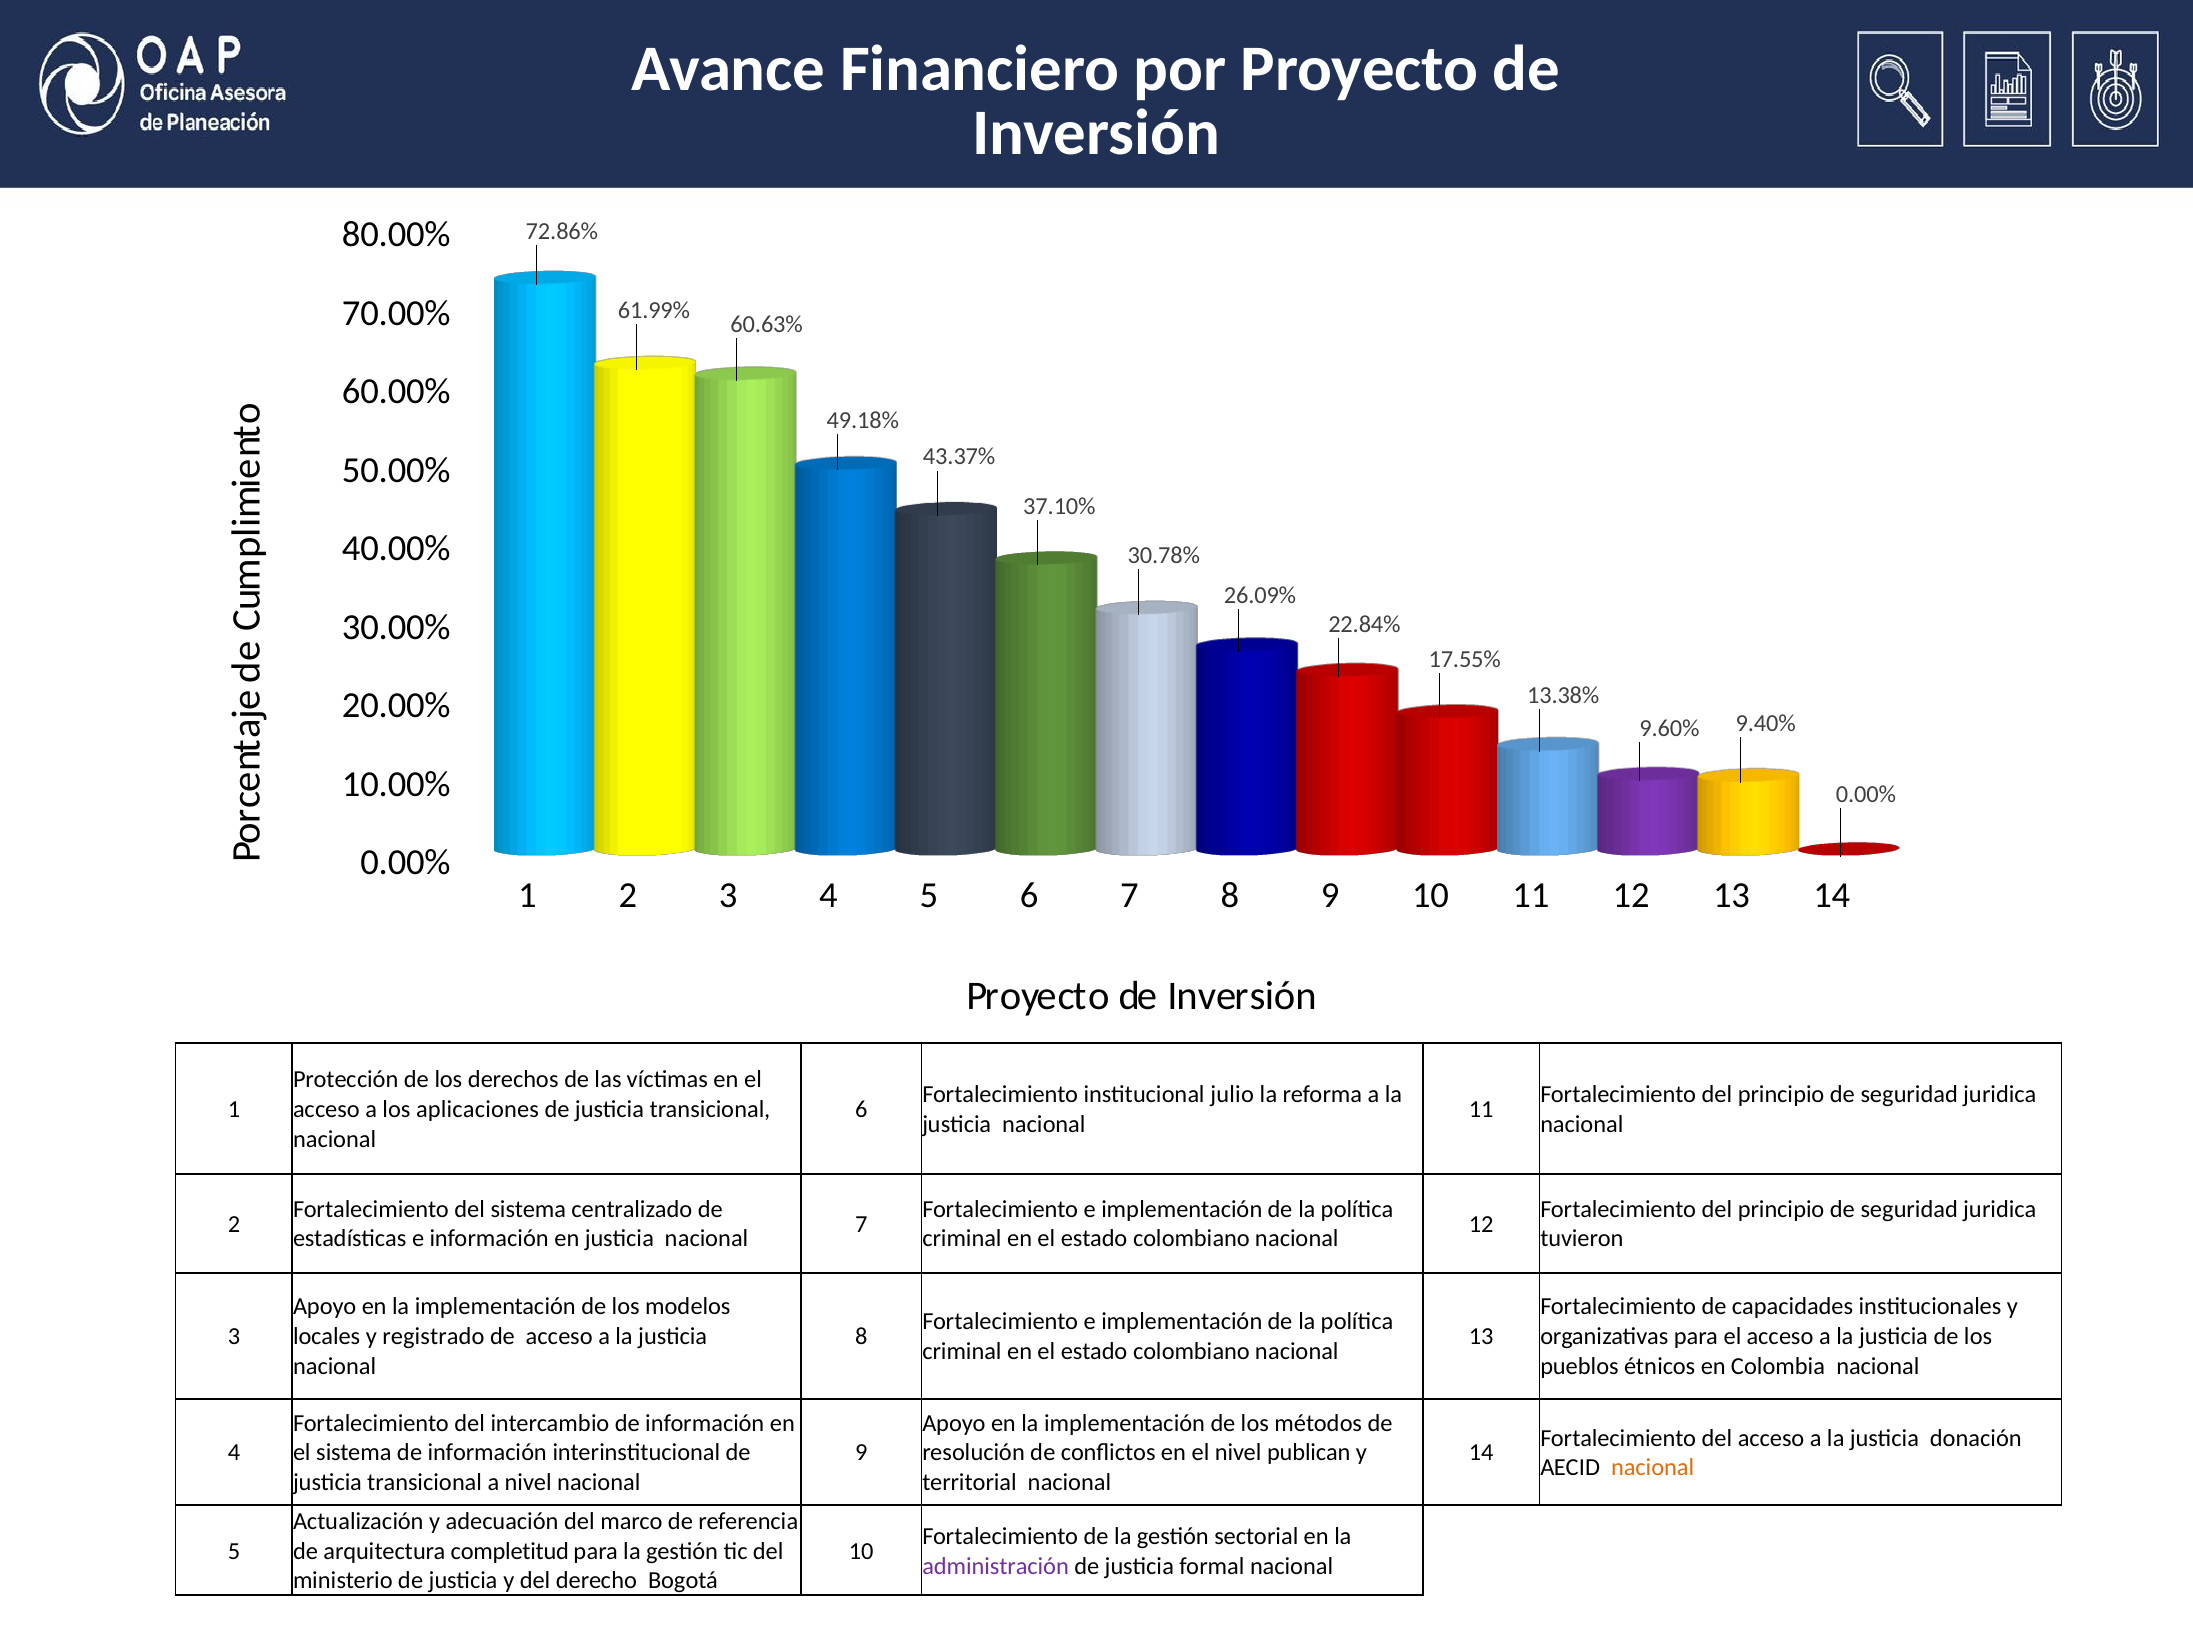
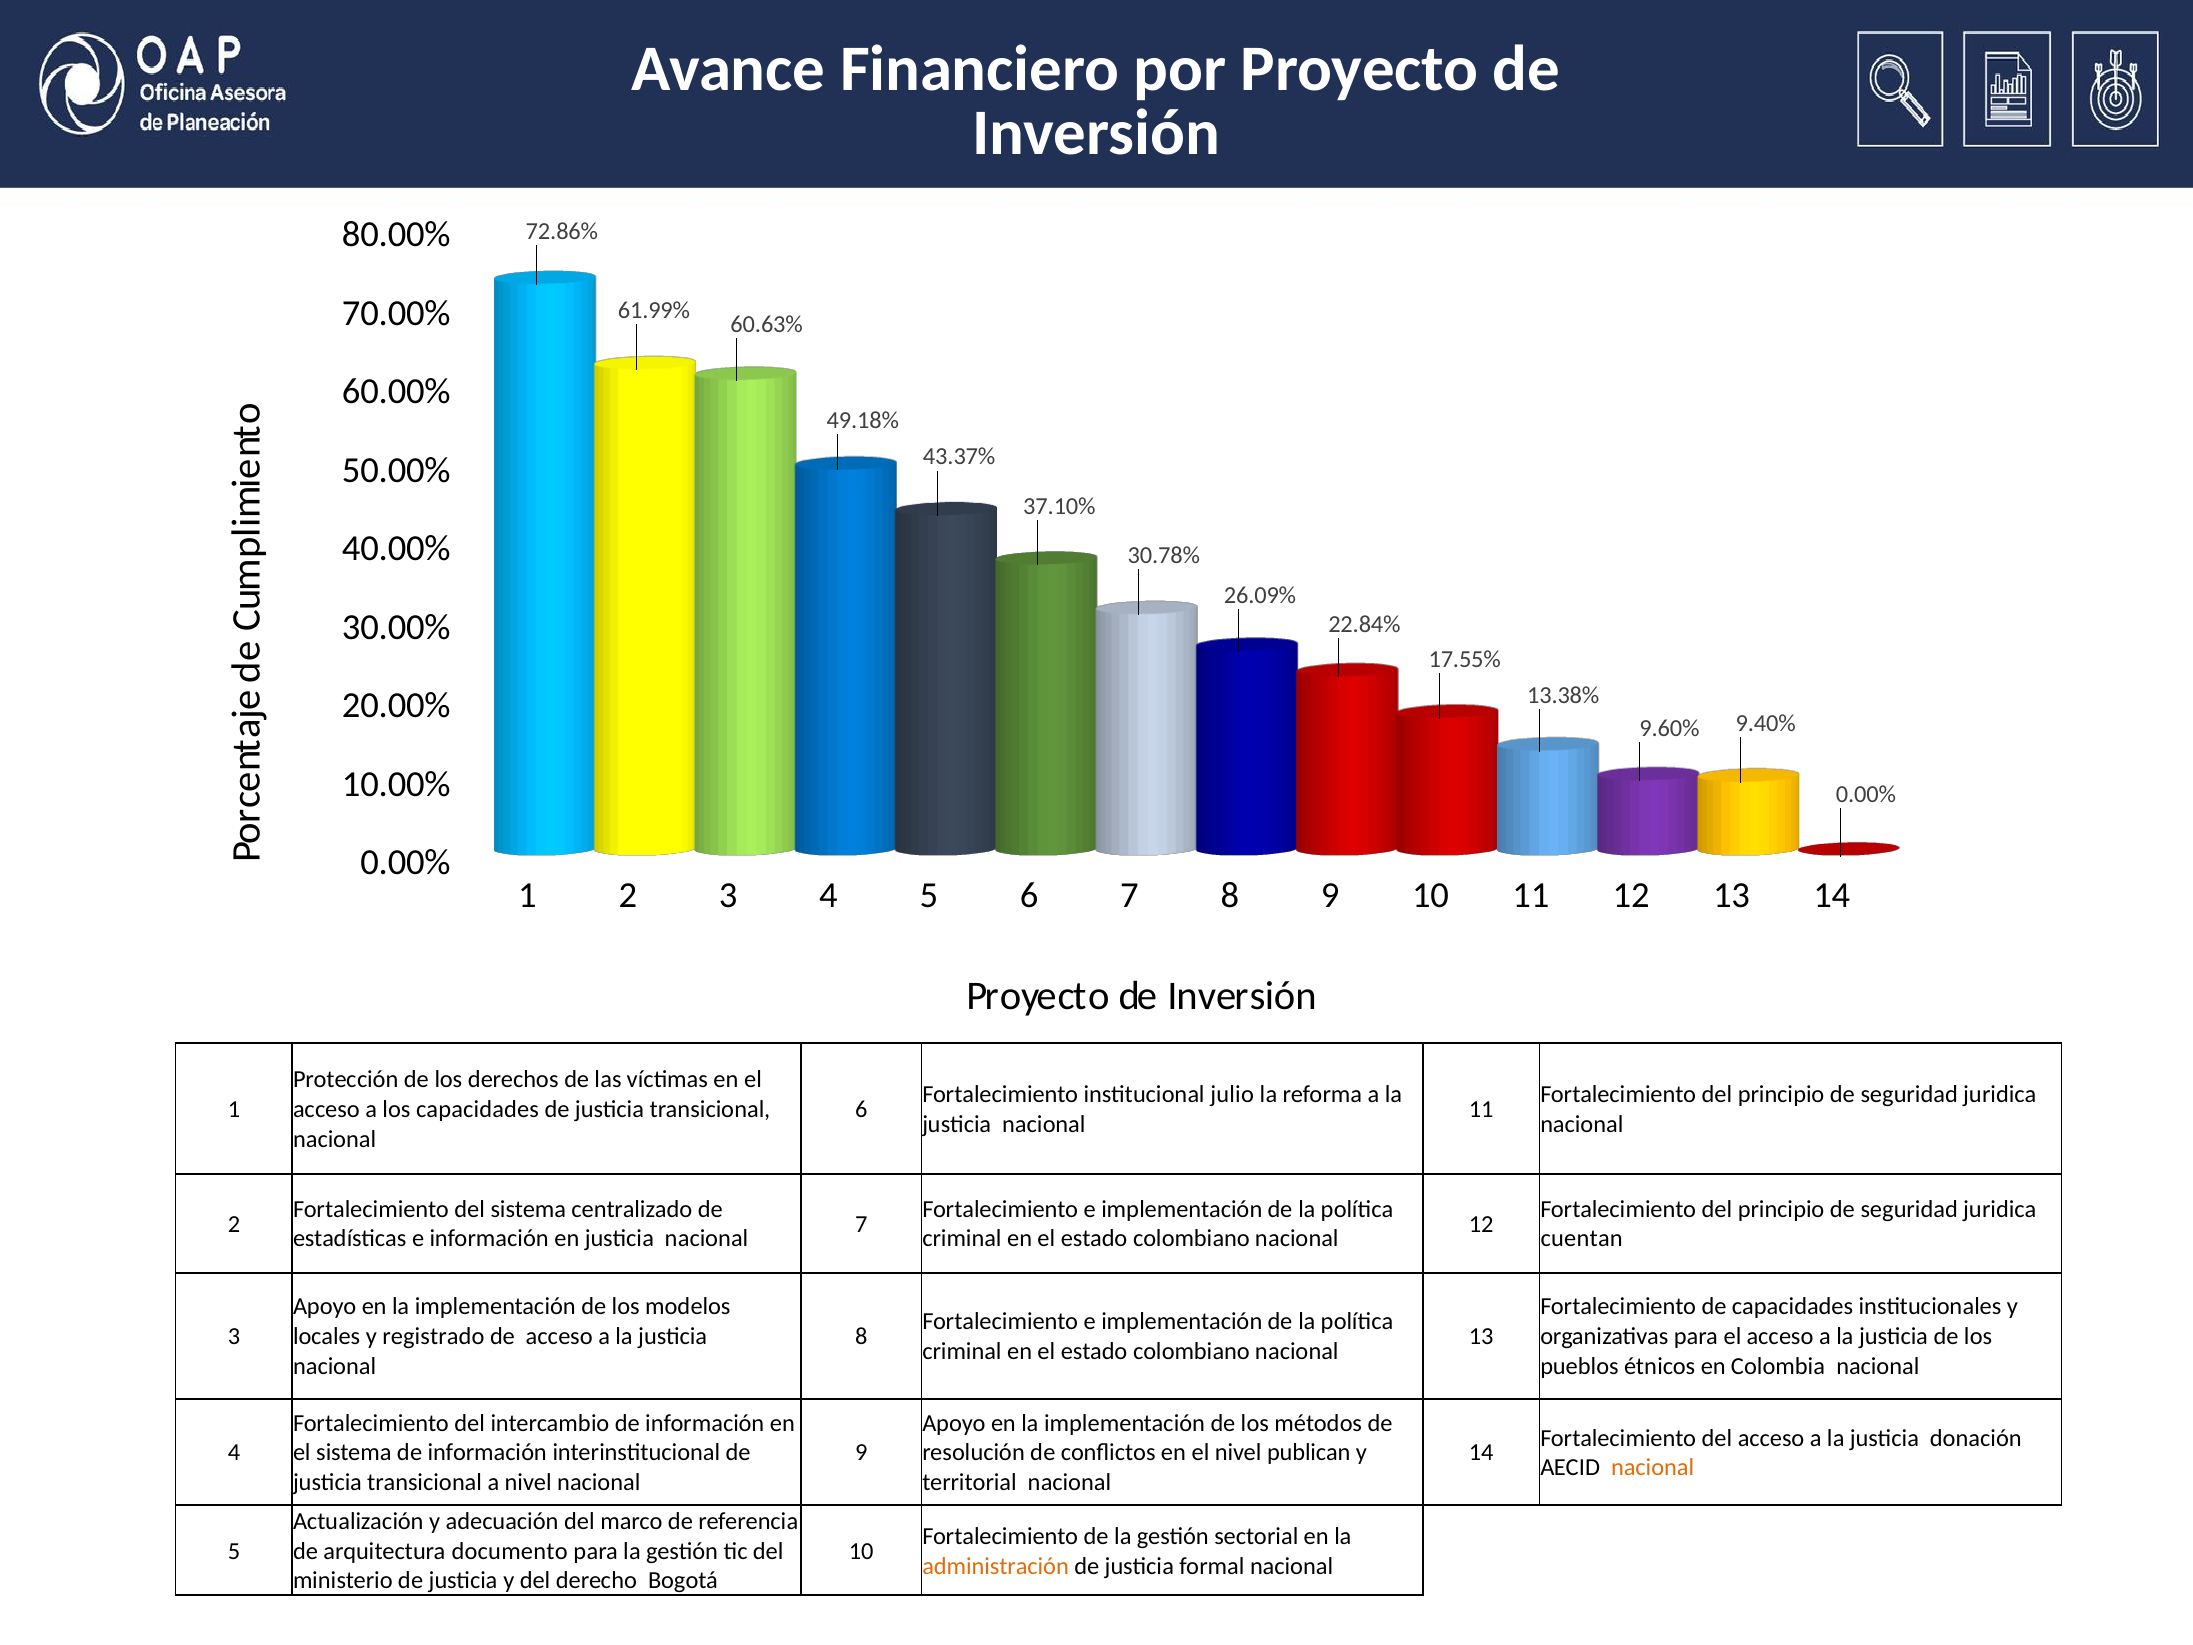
los aplicaciones: aplicaciones -> capacidades
tuvieron: tuvieron -> cuentan
completitud: completitud -> documento
administración colour: purple -> orange
